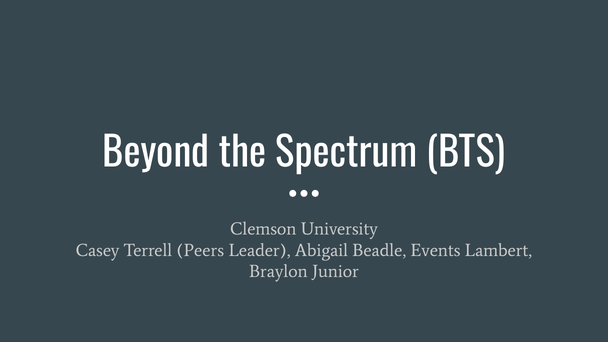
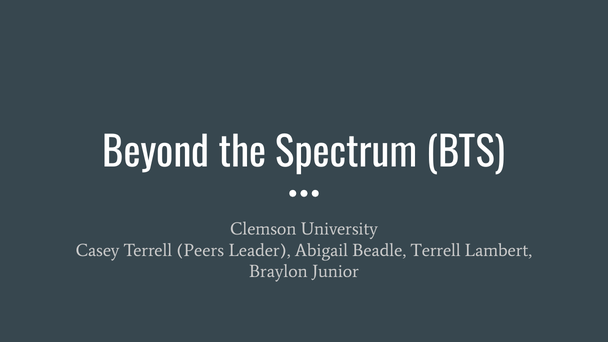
Beadle Events: Events -> Terrell
